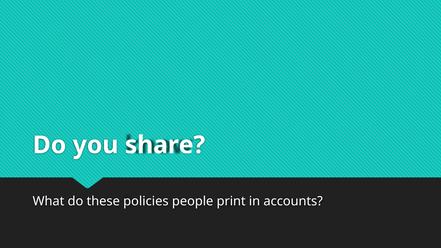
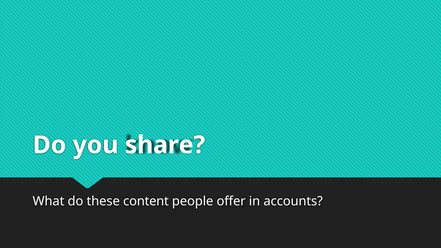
policies: policies -> content
print: print -> offer
